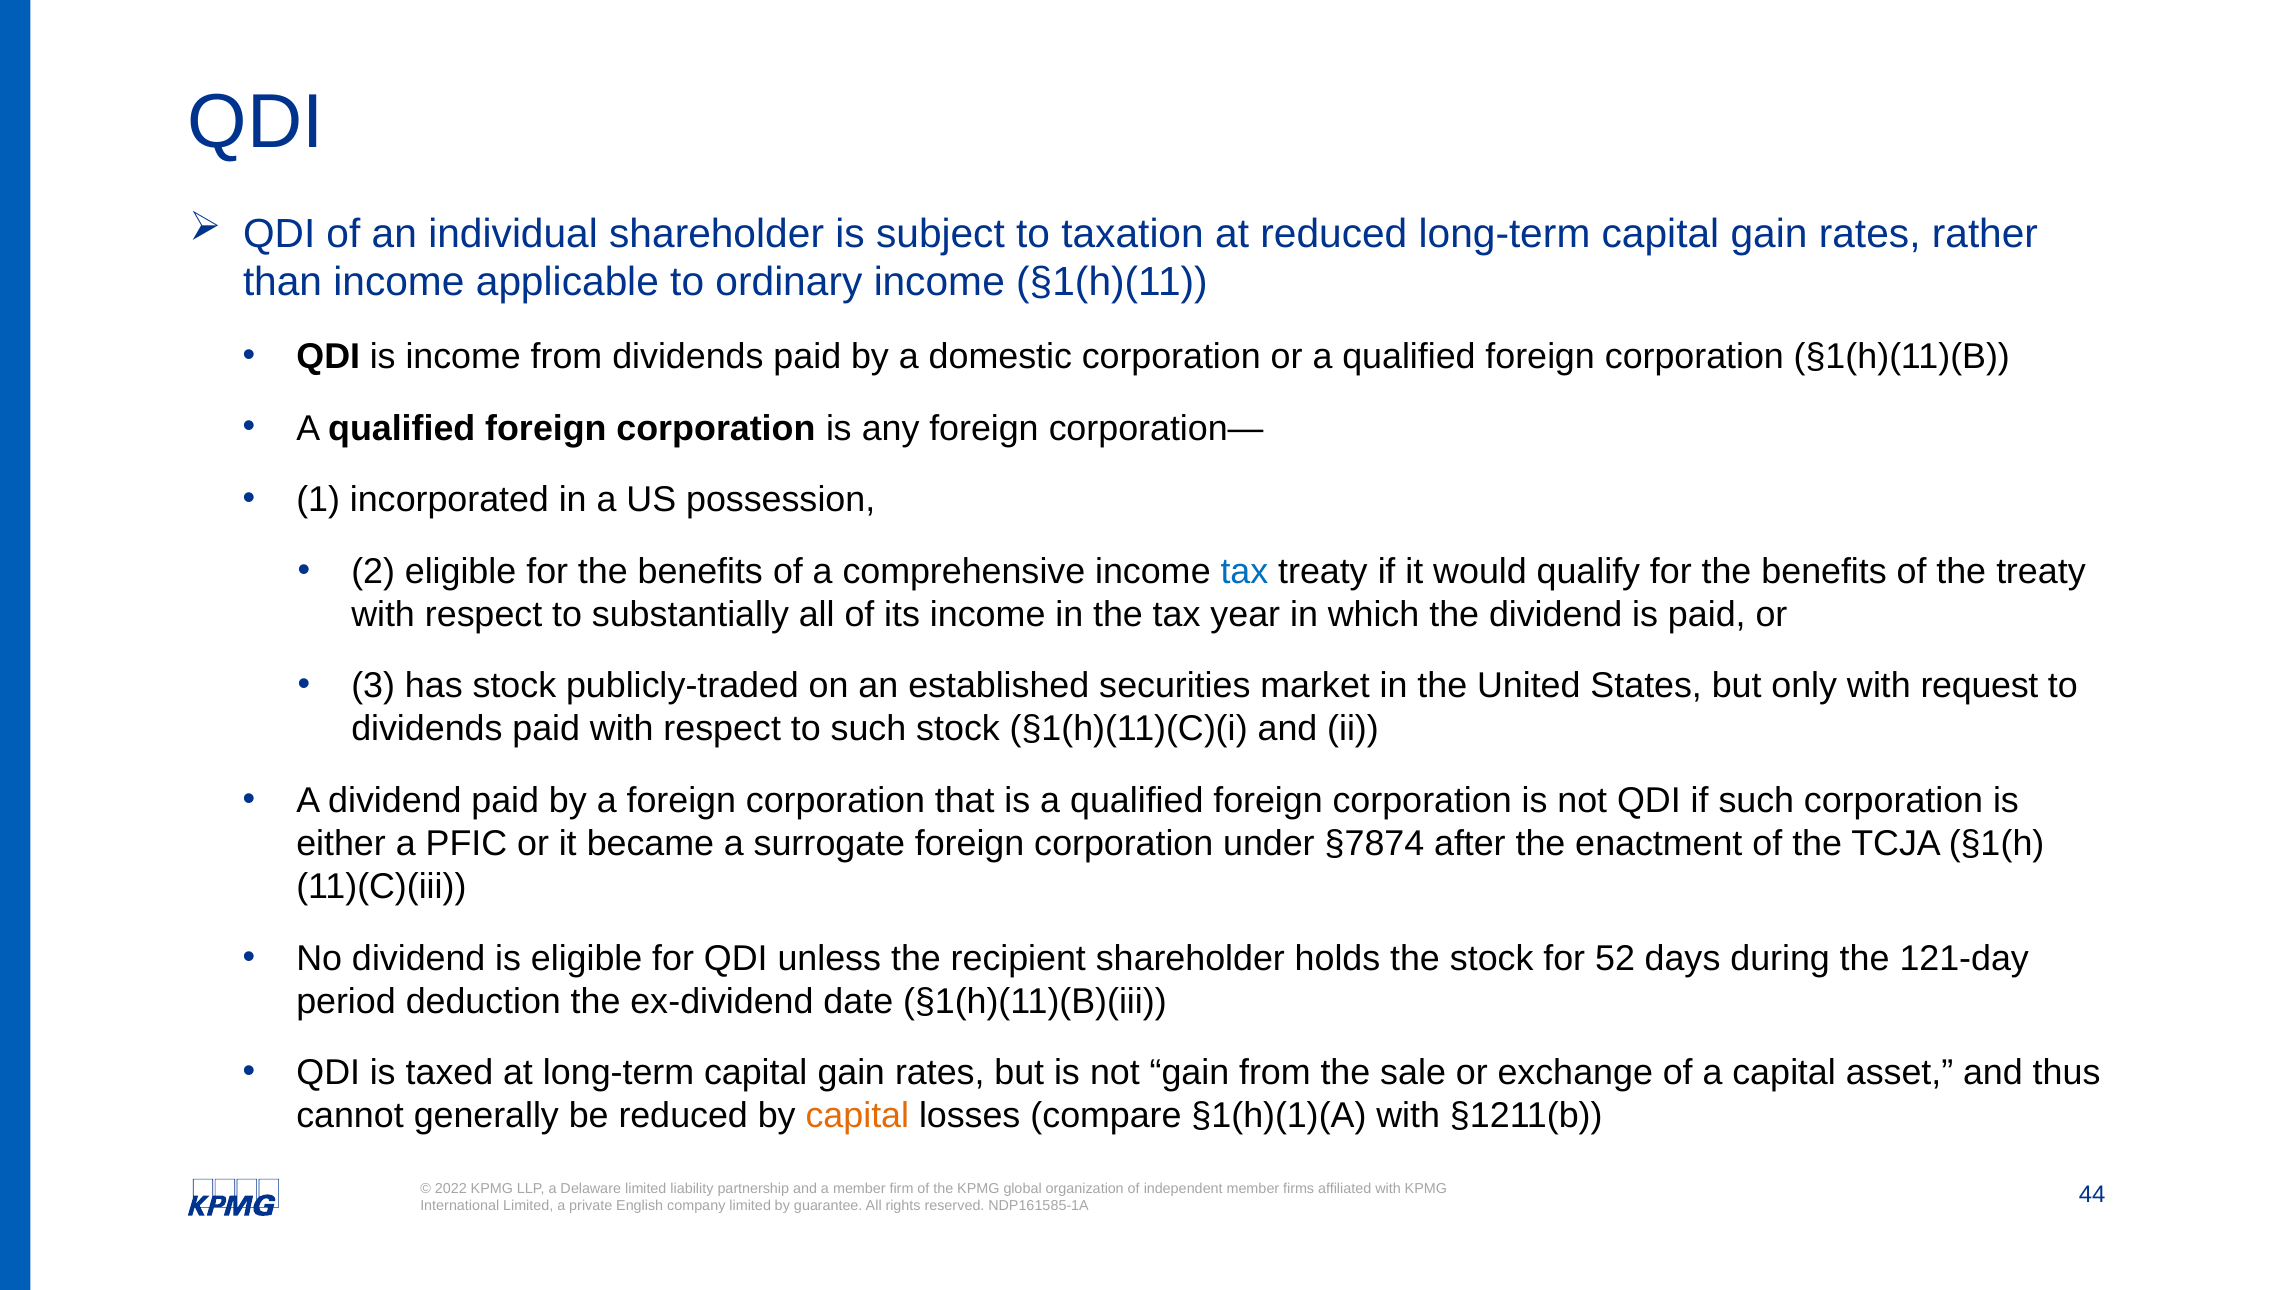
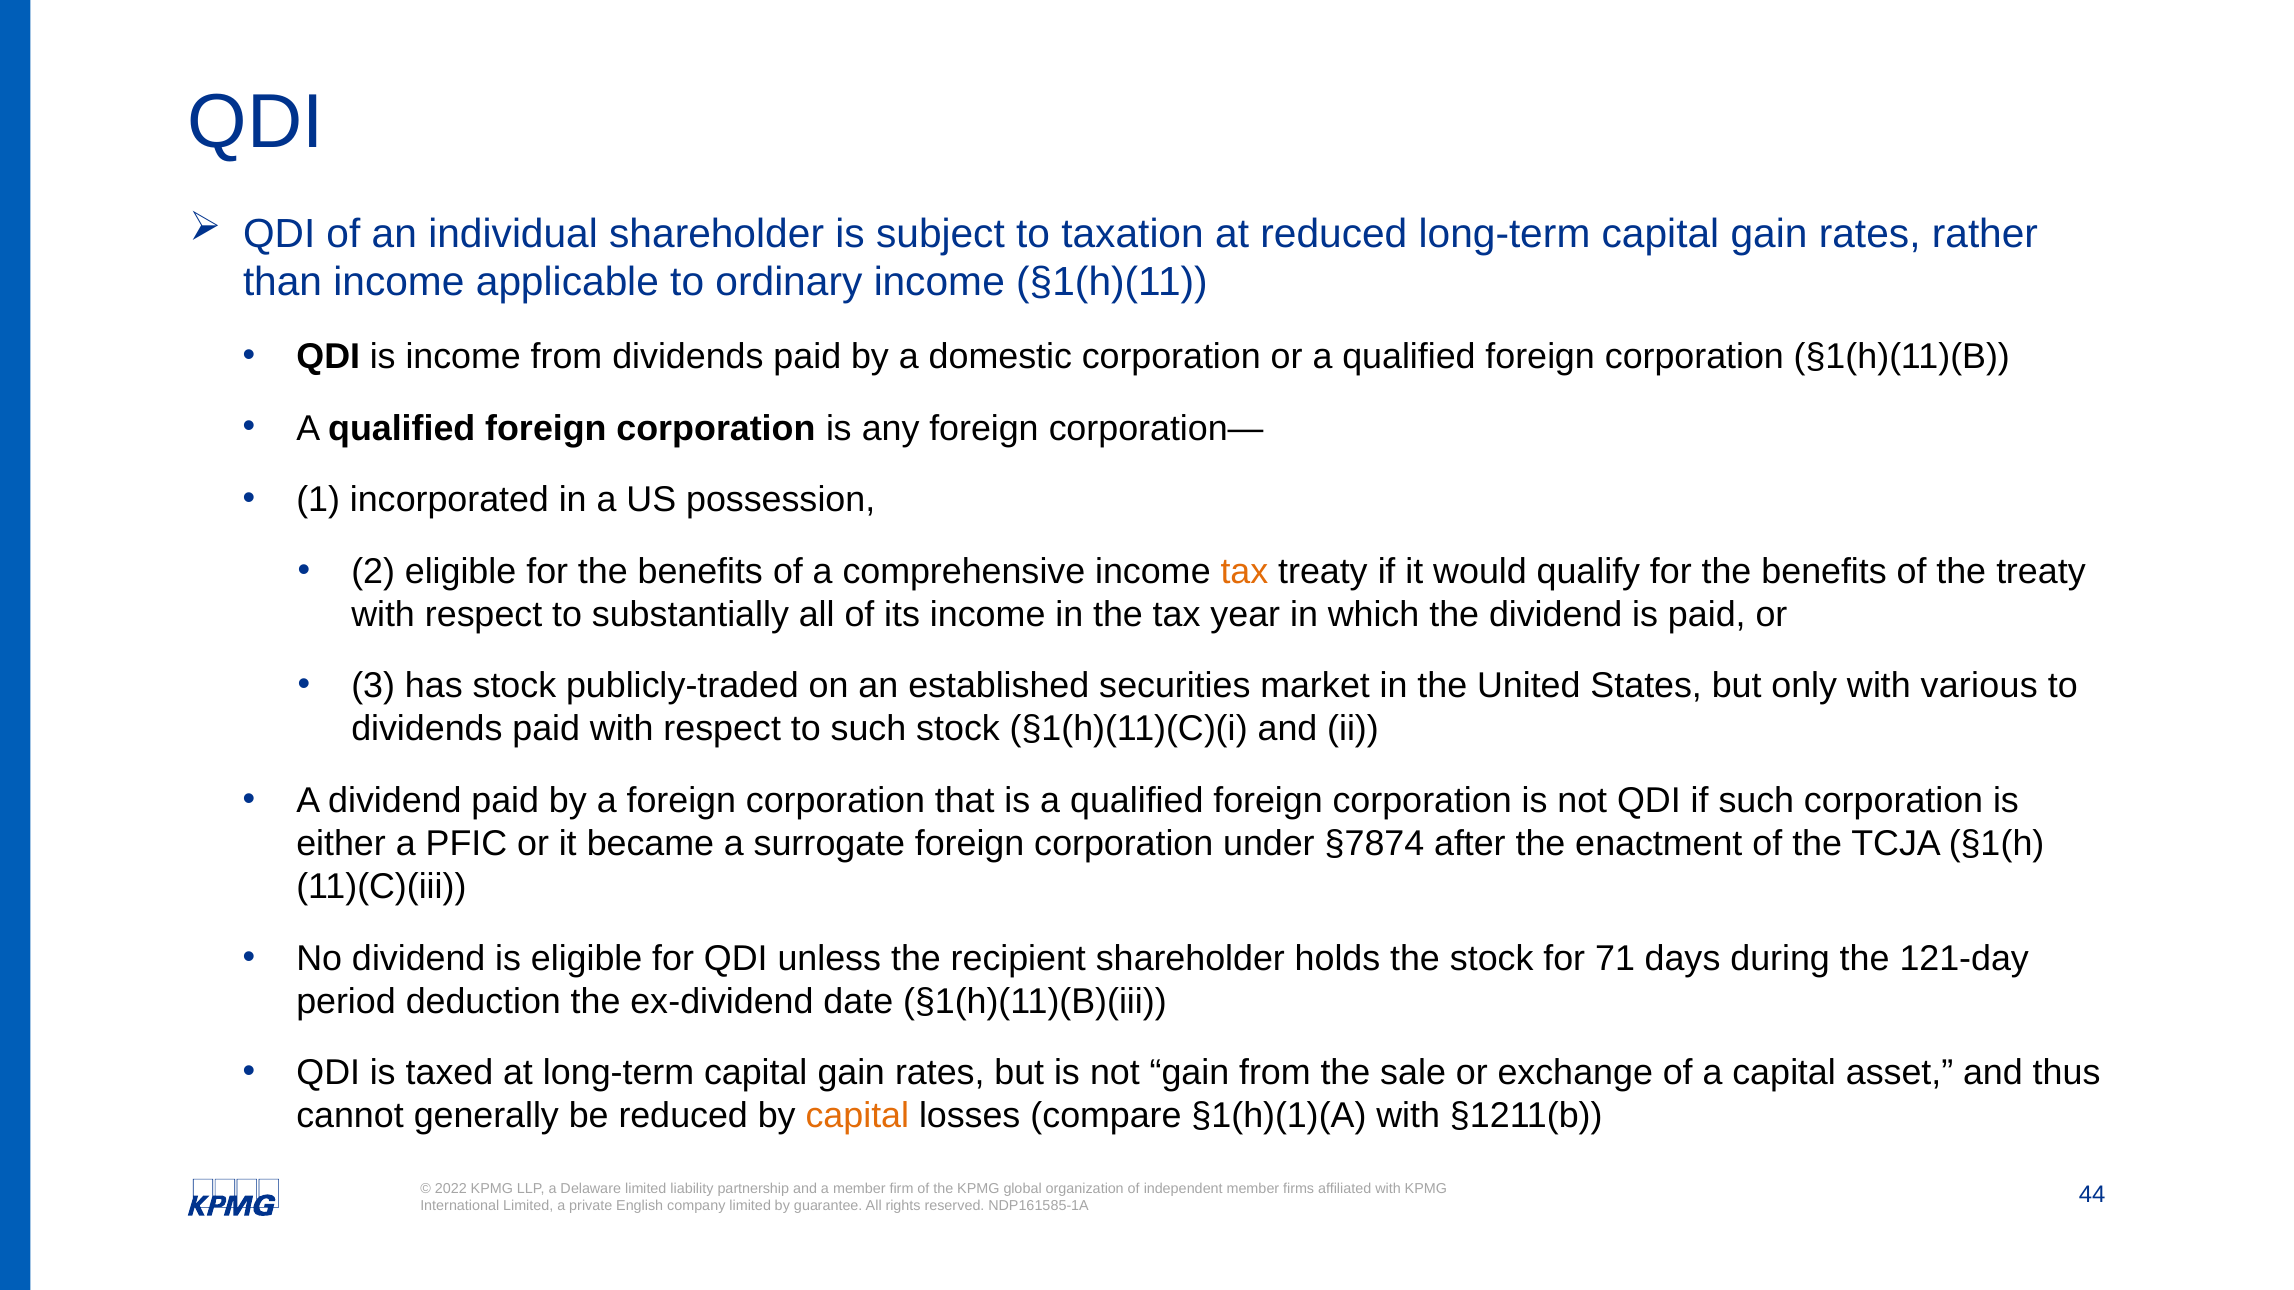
tax at (1244, 572) colour: blue -> orange
request: request -> various
52: 52 -> 71
